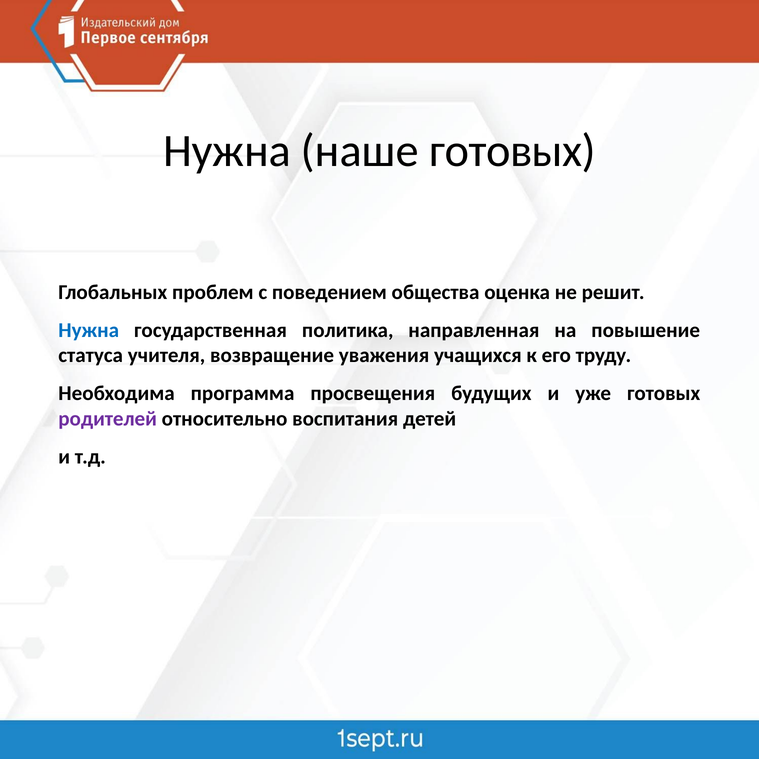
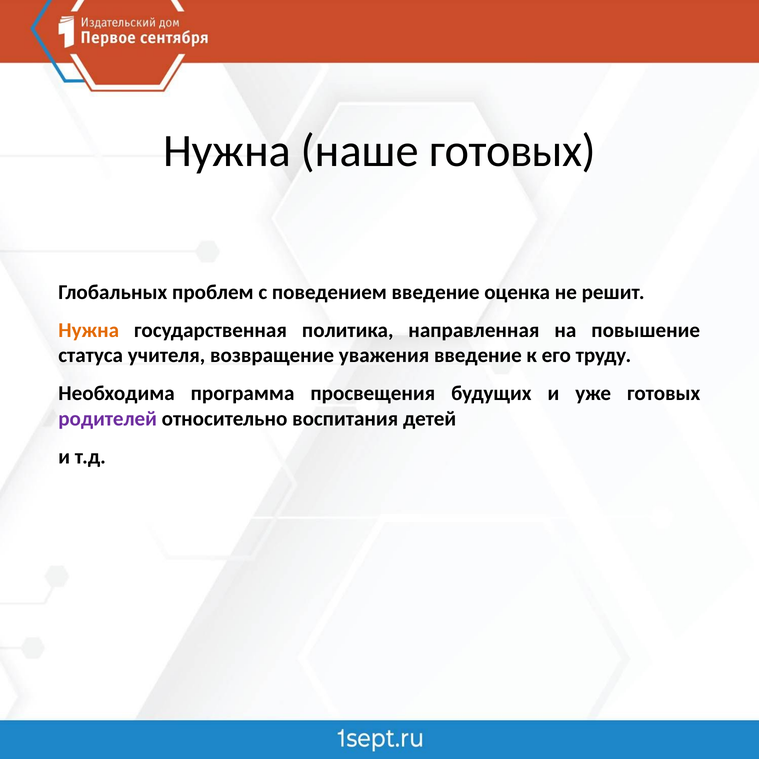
поведением общества: общества -> введение
Нужна at (89, 330) colour: blue -> orange
уважения учащихся: учащихся -> введение
